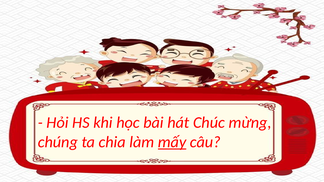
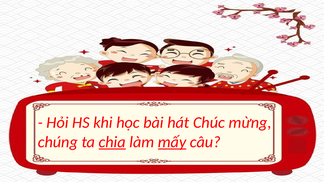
chia underline: none -> present
